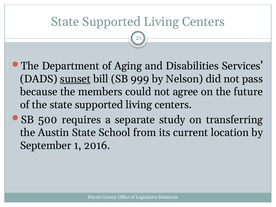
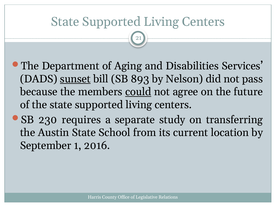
999: 999 -> 893
could underline: none -> present
500: 500 -> 230
